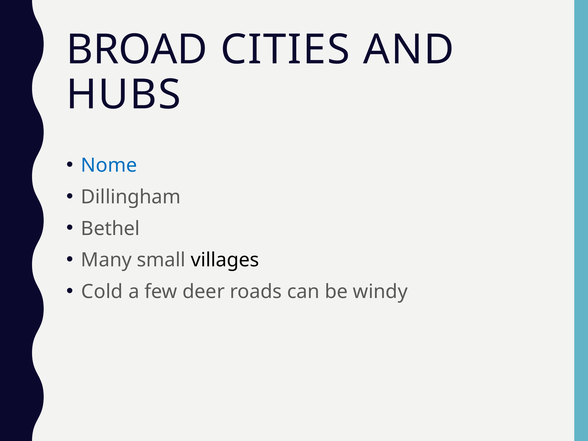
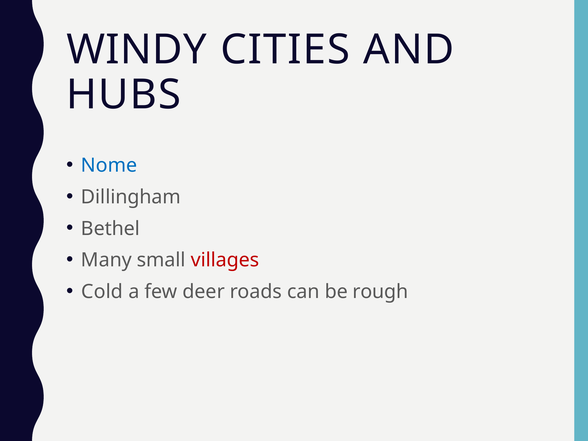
BROAD: BROAD -> WINDY
villages colour: black -> red
windy: windy -> rough
